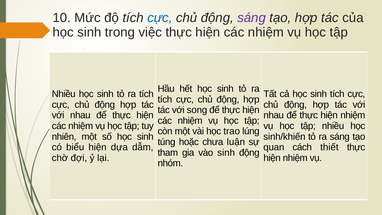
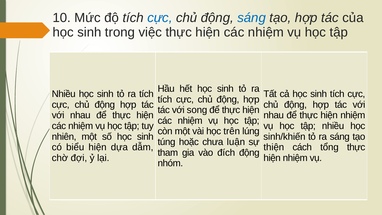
sáng at (252, 18) colour: purple -> blue
trao: trao -> trên
quan: quan -> thiện
thiết: thiết -> tổng
vào sinh: sinh -> đích
